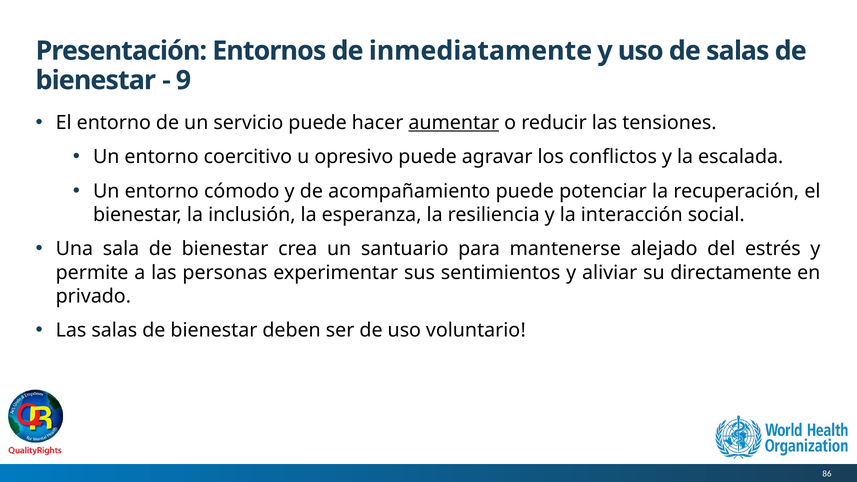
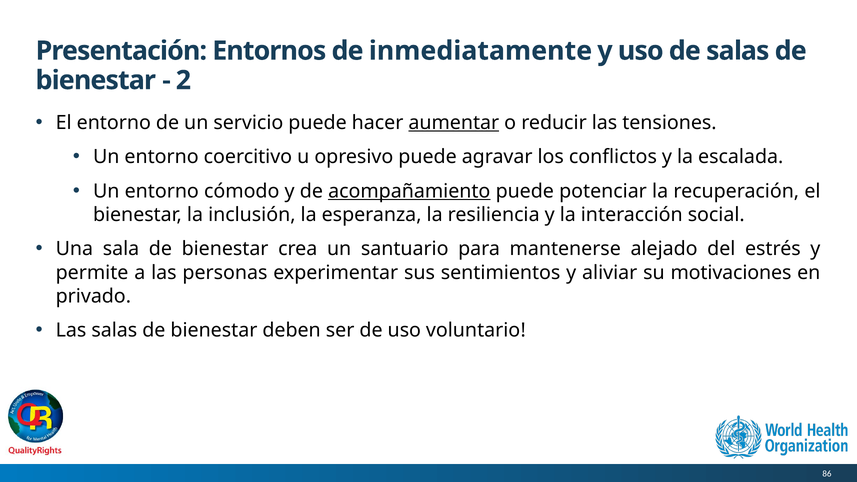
9: 9 -> 2
acompañamiento underline: none -> present
directamente: directamente -> motivaciones
